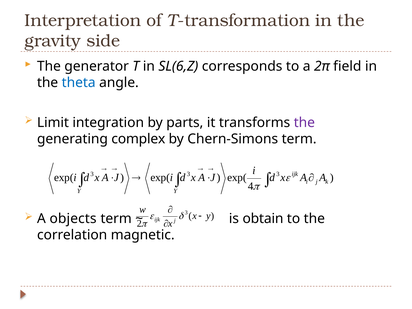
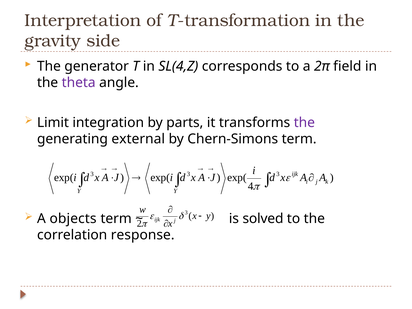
SL(6,Z: SL(6,Z -> SL(4,Z
theta colour: blue -> purple
complex: complex -> external
obtain: obtain -> solved
magnetic: magnetic -> response
